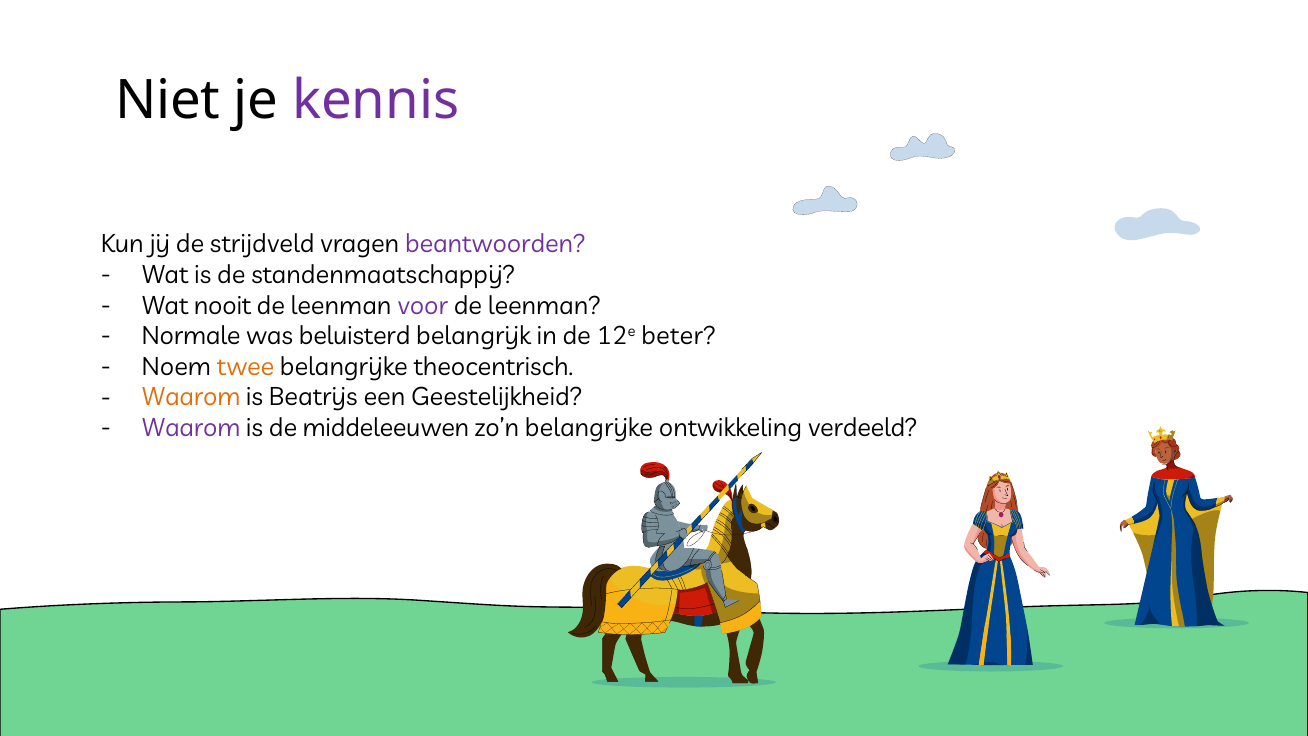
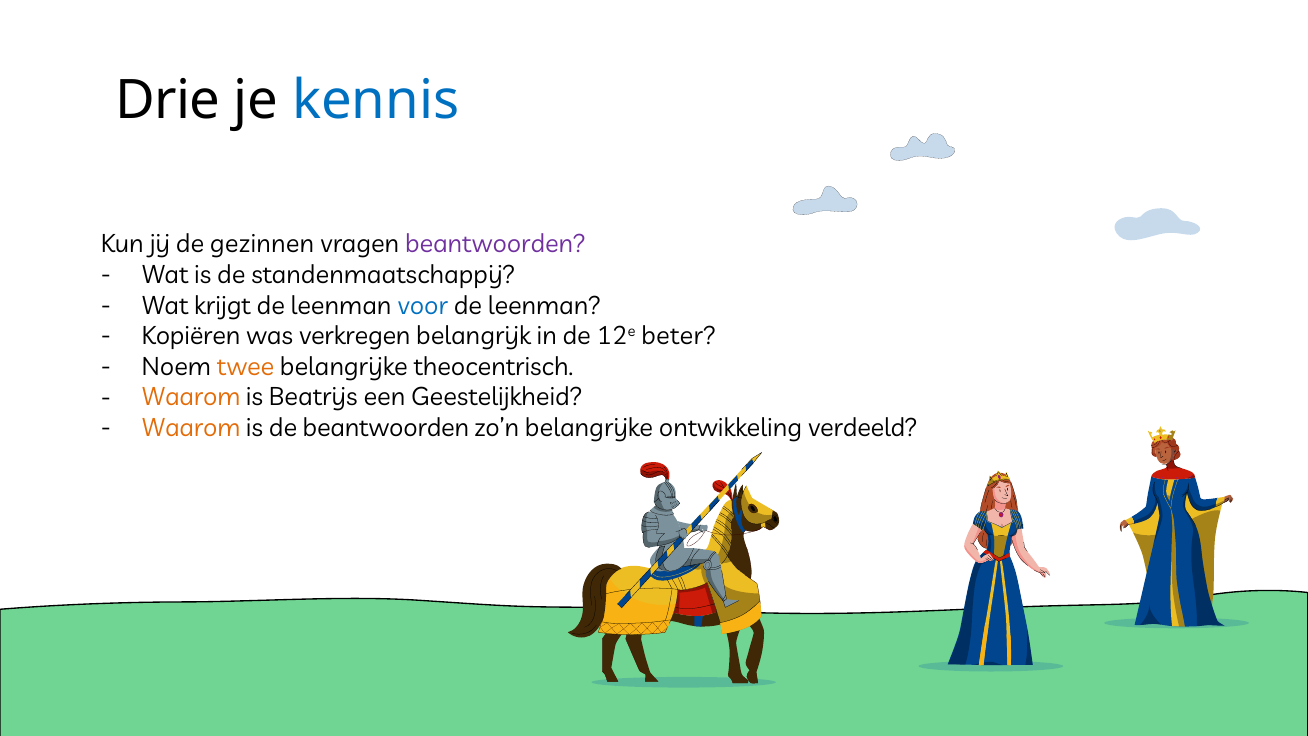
Niet: Niet -> Drie
kennis colour: purple -> blue
strijdveld: strijdveld -> gezinnen
nooit: nooit -> krijgt
voor colour: purple -> blue
Normale: Normale -> Kopiëren
beluisterd: beluisterd -> verkregen
Waarom at (191, 428) colour: purple -> orange
de middeleeuwen: middeleeuwen -> beantwoorden
